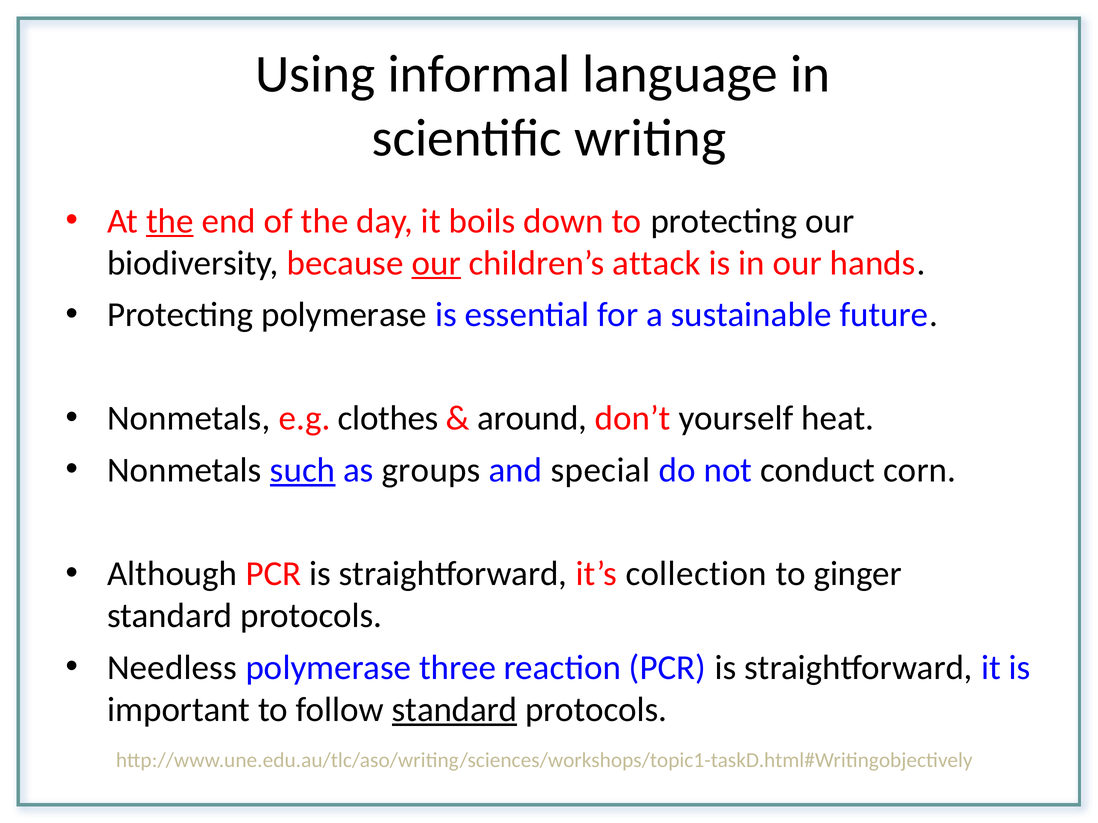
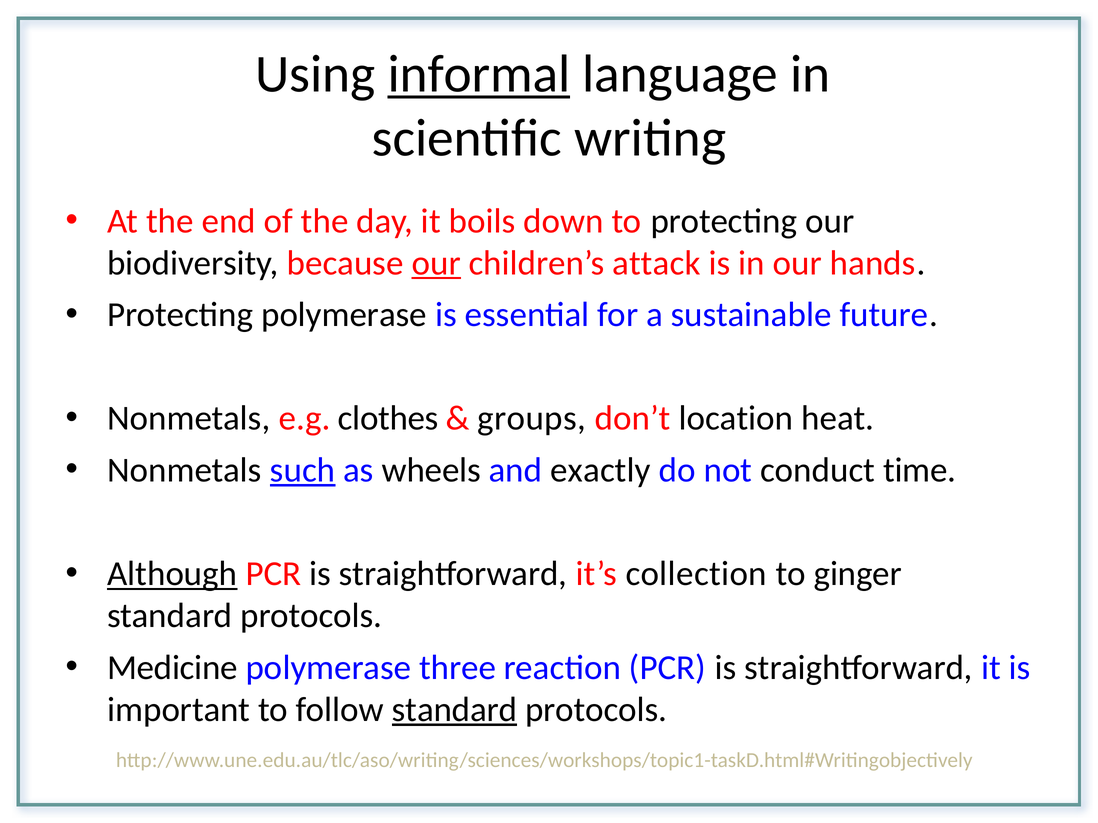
informal underline: none -> present
the at (170, 221) underline: present -> none
around: around -> groups
yourself: yourself -> location
groups: groups -> wheels
special: special -> exactly
corn: corn -> time
Although underline: none -> present
Needless: Needless -> Medicine
